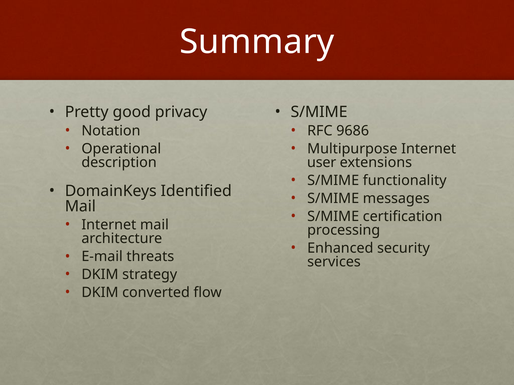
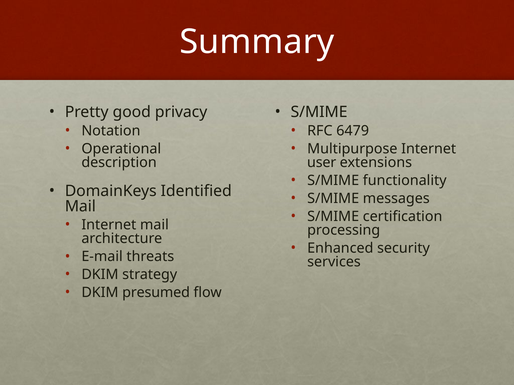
9686: 9686 -> 6479
converted: converted -> presumed
